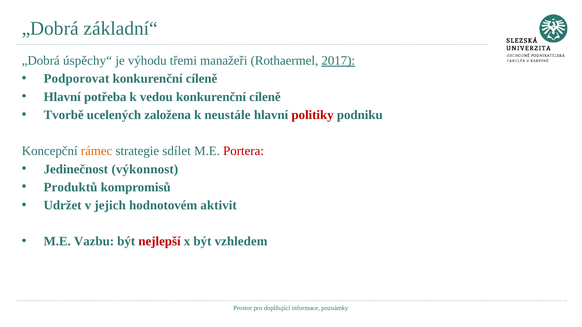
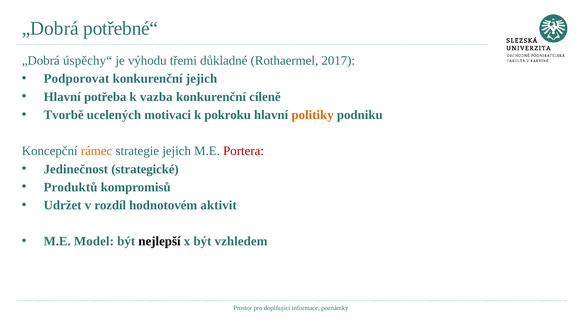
základní“: základní“ -> potřebné“
manažeři: manažeři -> důkladné
2017 underline: present -> none
cíleně at (202, 79): cíleně -> jejich
vedou: vedou -> vazba
založena: založena -> motivaci
neustále: neustále -> pokroku
politiky colour: red -> orange
strategie sdílet: sdílet -> jejich
výkonnost: výkonnost -> strategické
jejich: jejich -> rozdíl
Vazbu: Vazbu -> Model
nejlepší colour: red -> black
